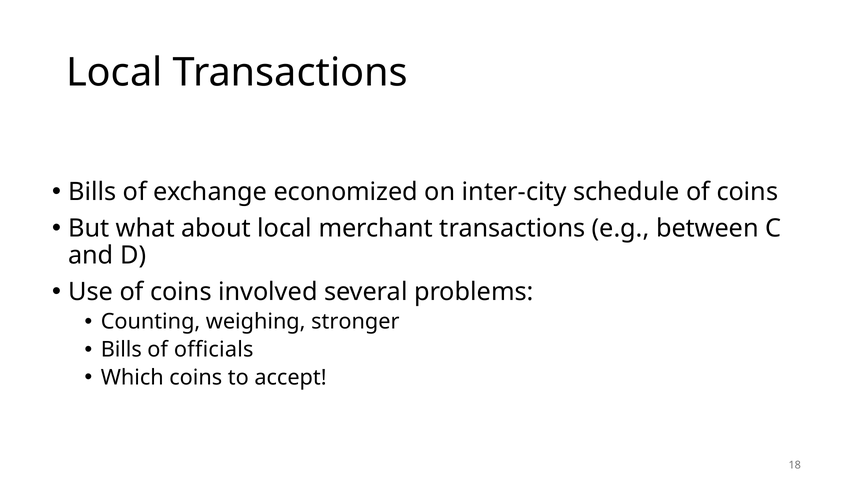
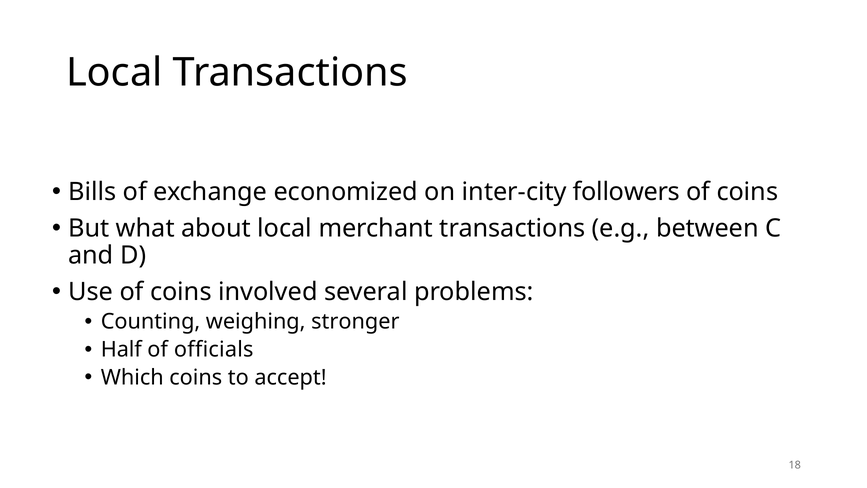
schedule: schedule -> followers
Bills at (121, 350): Bills -> Half
